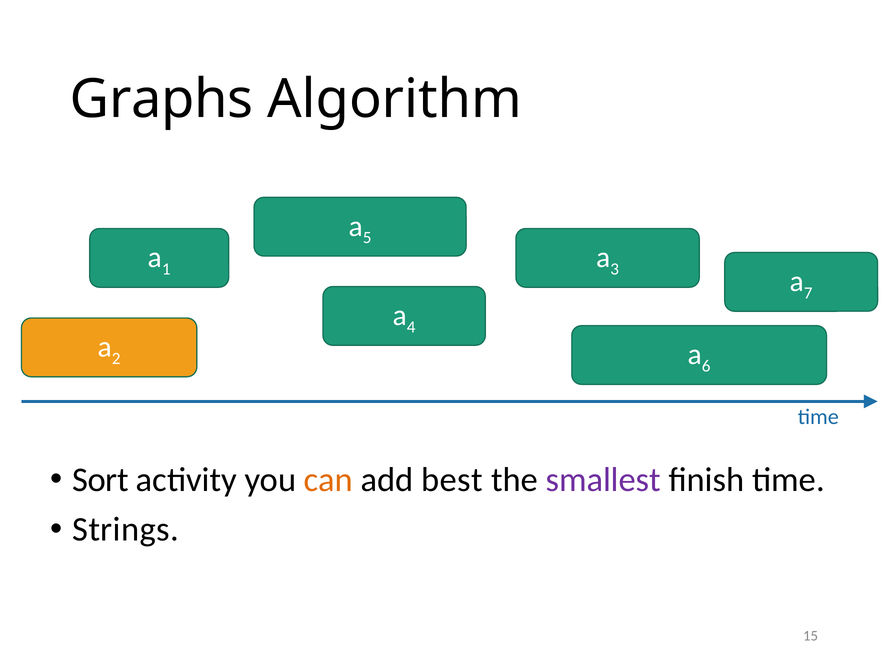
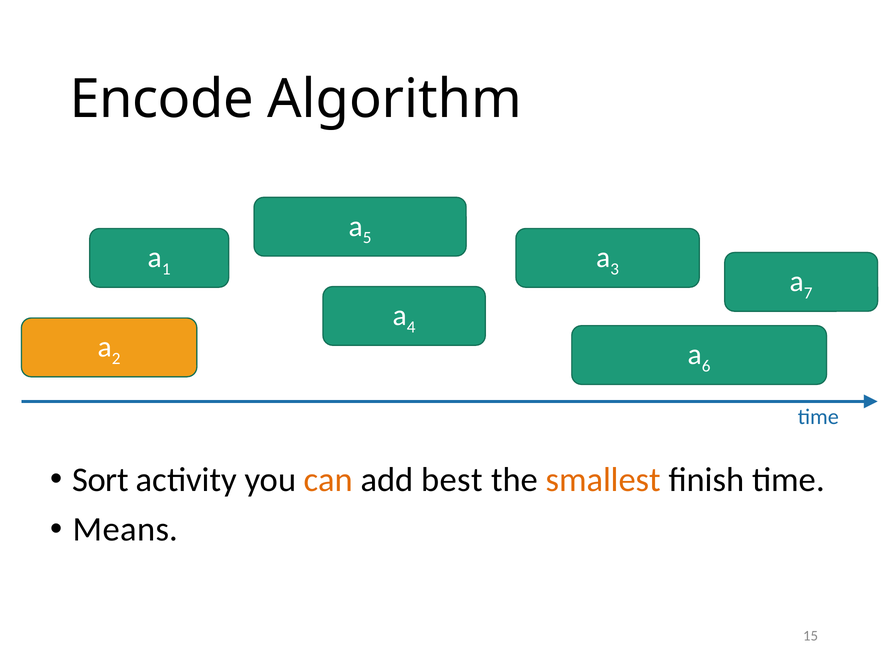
Graphs: Graphs -> Encode
smallest colour: purple -> orange
Strings: Strings -> Means
